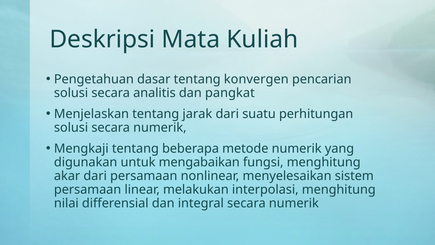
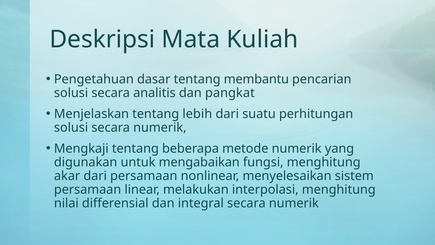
konvergen: konvergen -> membantu
jarak: jarak -> lebih
